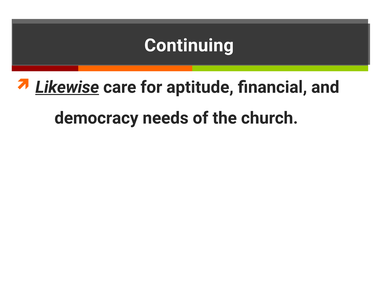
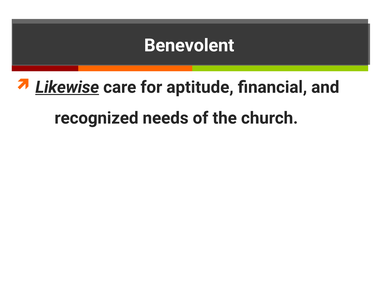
Continuing: Continuing -> Benevolent
democracy: democracy -> recognized
